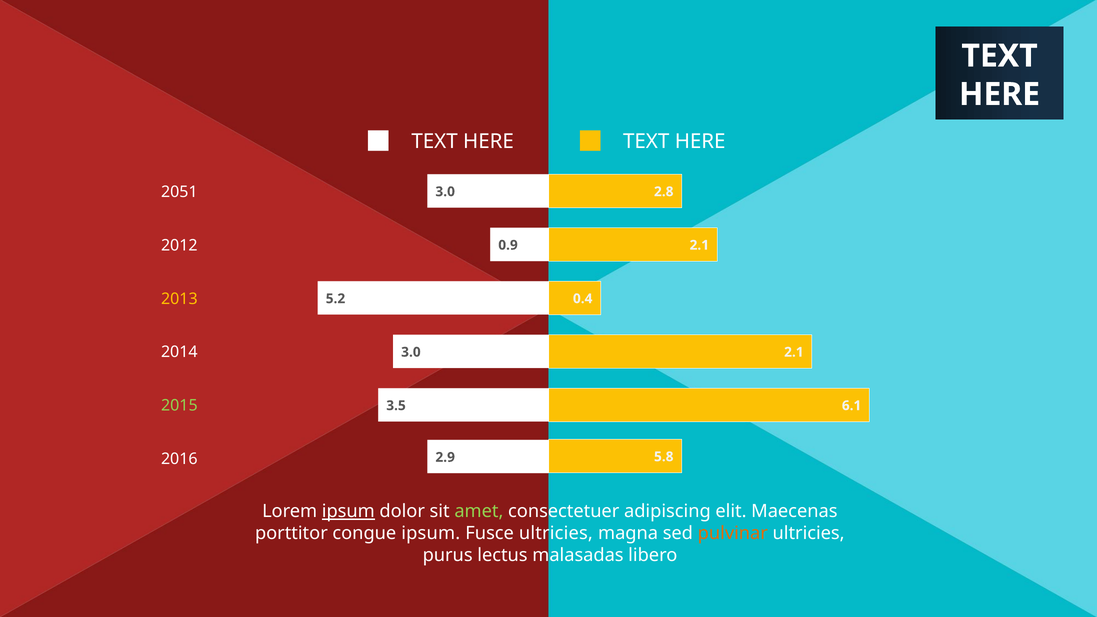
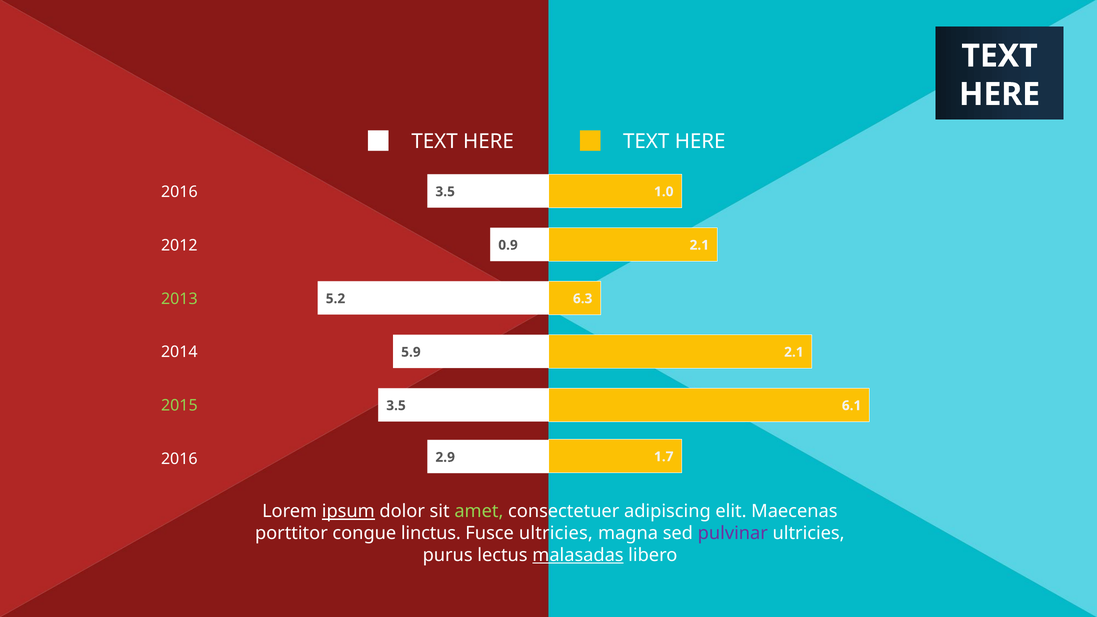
2051 at (179, 192): 2051 -> 2016
3.0 at (445, 192): 3.0 -> 3.5
2.8: 2.8 -> 1.0
2013 colour: yellow -> light green
0.4: 0.4 -> 6.3
3.0 at (411, 352): 3.0 -> 5.9
5.8: 5.8 -> 1.7
congue ipsum: ipsum -> linctus
pulvinar colour: orange -> purple
malasadas underline: none -> present
